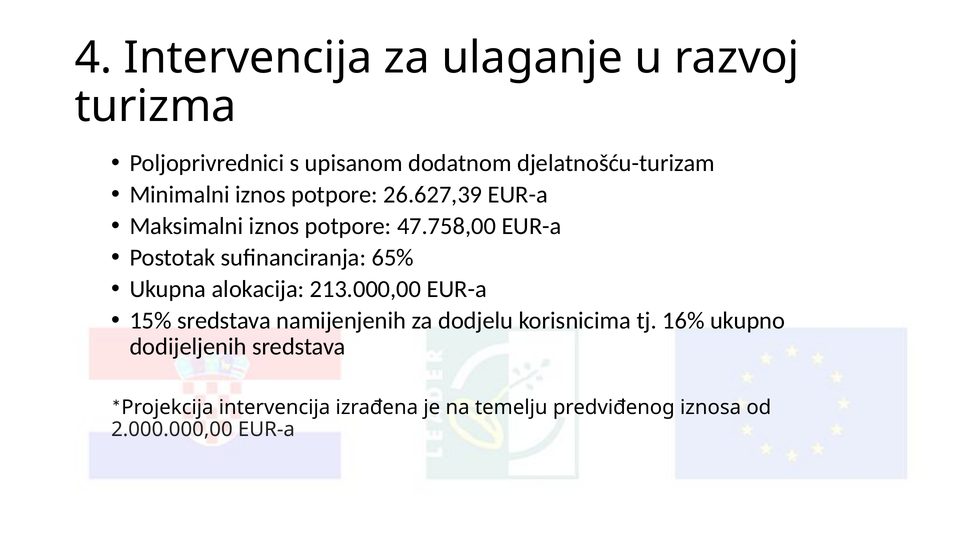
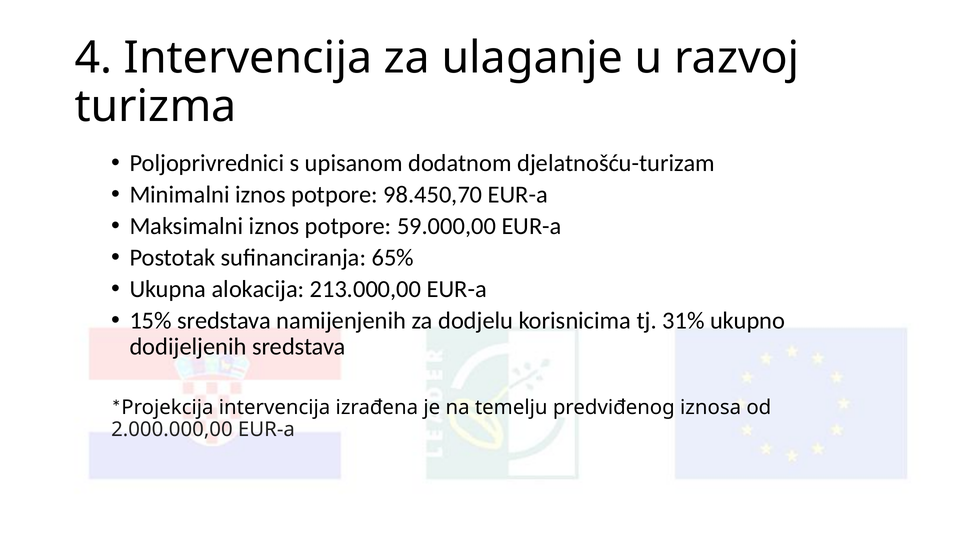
26.627,39: 26.627,39 -> 98.450,70
47.758,00: 47.758,00 -> 59.000,00
16%: 16% -> 31%
